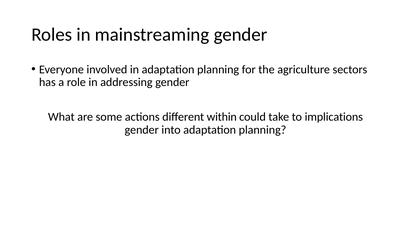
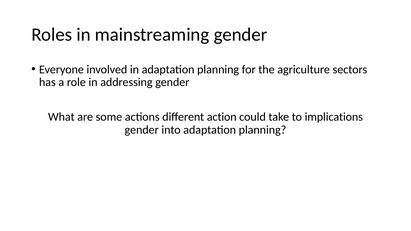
within: within -> action
